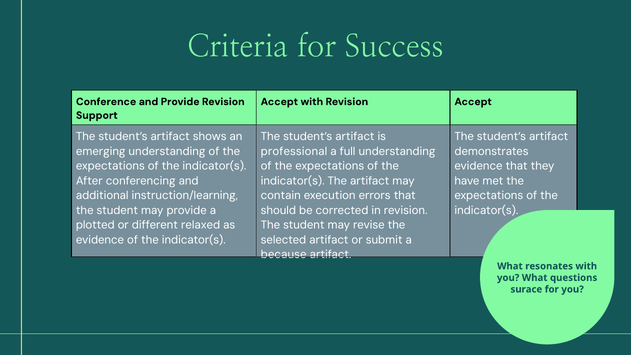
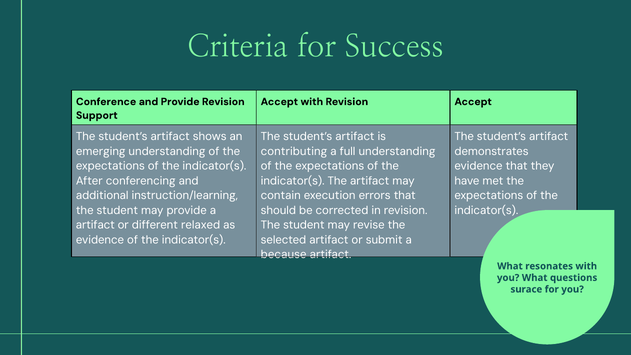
professional: professional -> contributing
plotted at (95, 225): plotted -> artifact
